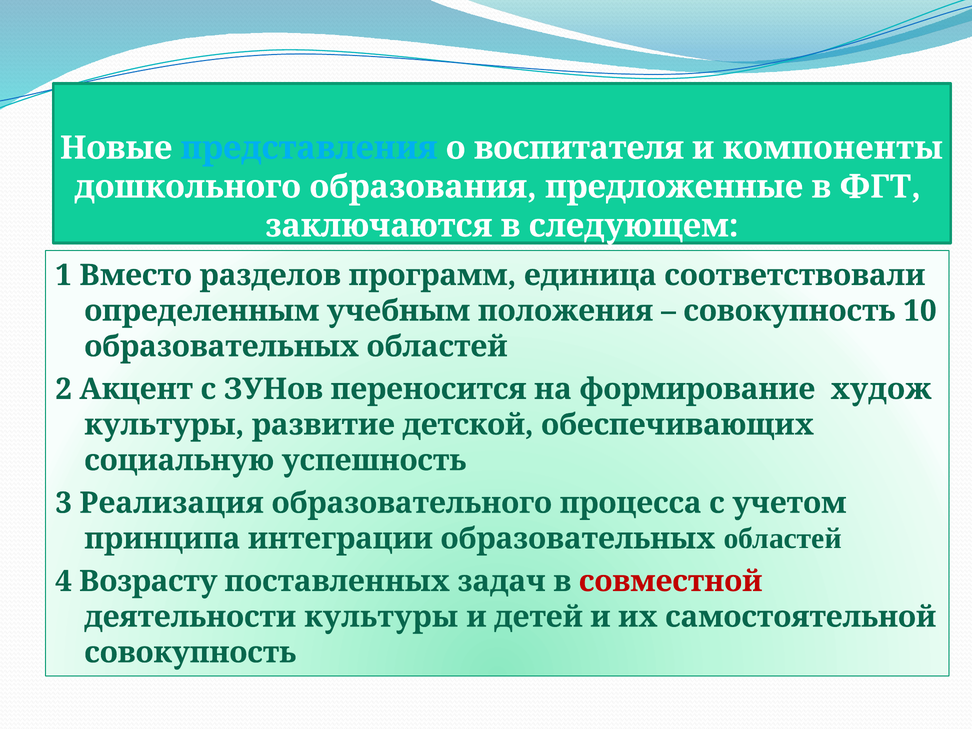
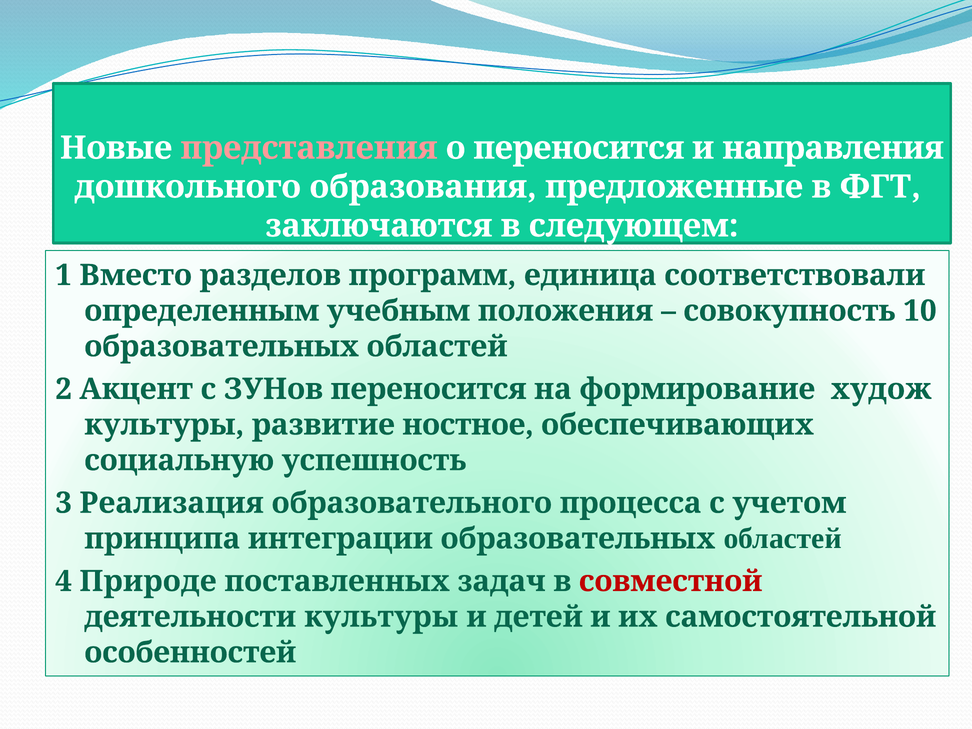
представления colour: light blue -> pink
о воспитателя: воспитателя -> переносится
компоненты: компоненты -> направления
детской: детской -> ностное
Возрасту: Возрасту -> Природе
совокупность at (190, 653): совокупность -> особенностей
